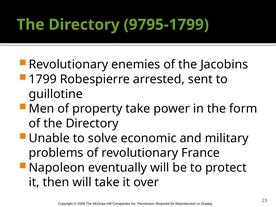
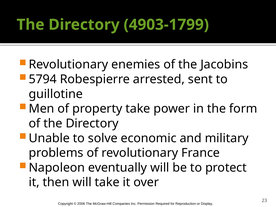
9795-1799: 9795-1799 -> 4903-1799
1799: 1799 -> 5794
